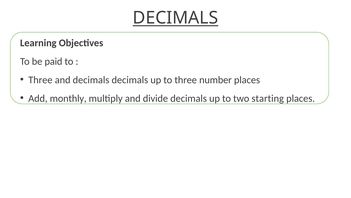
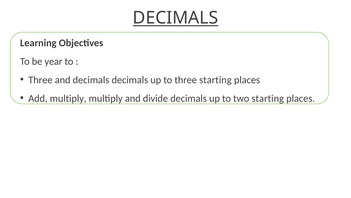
paid: paid -> year
three number: number -> starting
Add monthly: monthly -> multiply
